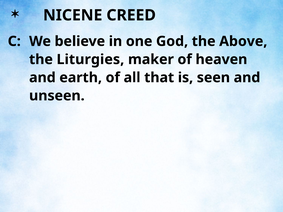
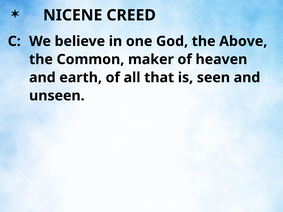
Liturgies: Liturgies -> Common
